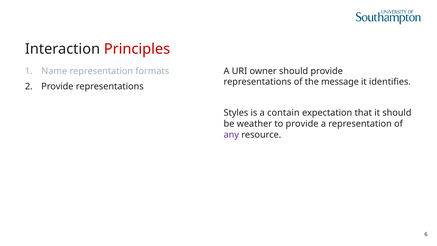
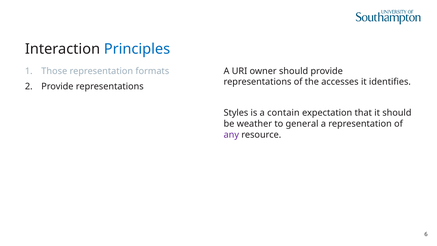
Principles colour: red -> blue
Name: Name -> Those
message: message -> accesses
to provide: provide -> general
